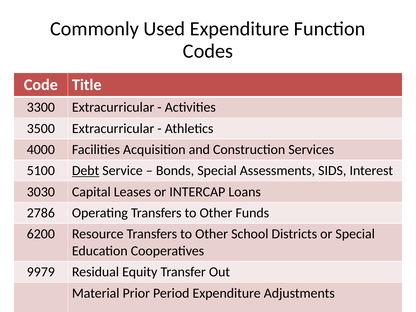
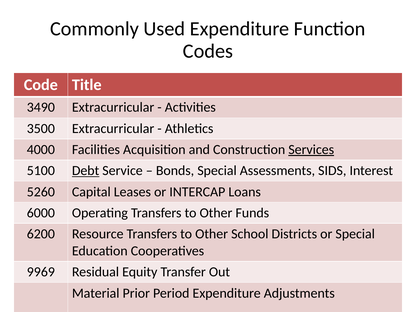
3300: 3300 -> 3490
Services underline: none -> present
3030: 3030 -> 5260
2786: 2786 -> 6000
9979: 9979 -> 9969
